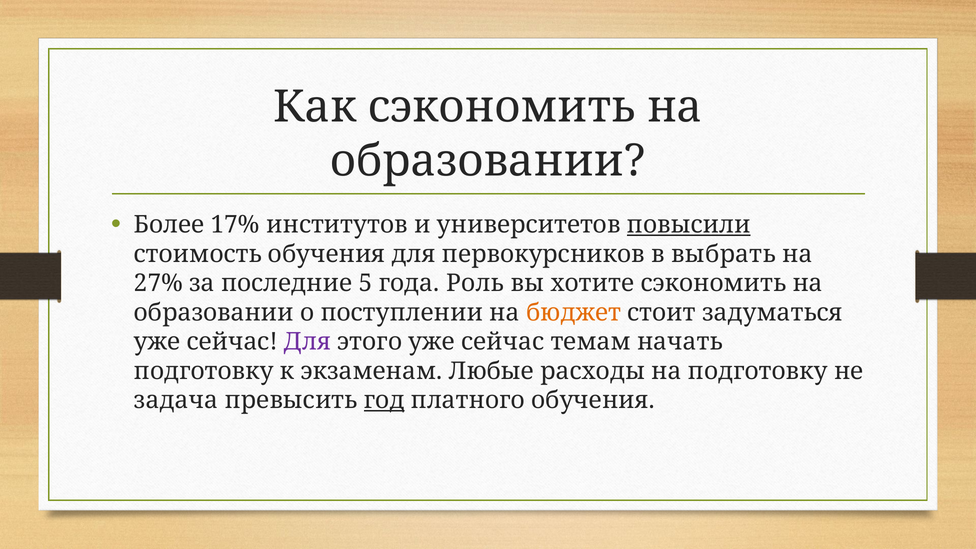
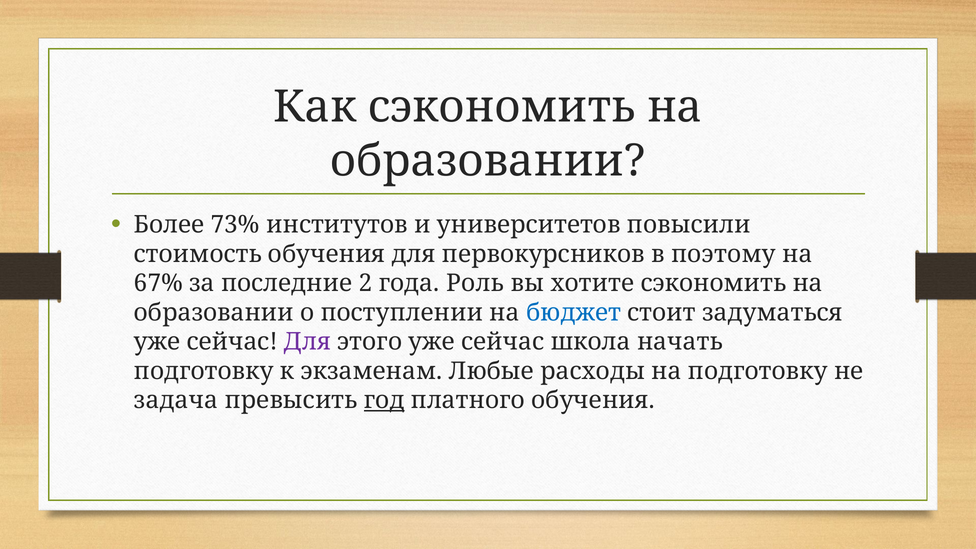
17%: 17% -> 73%
повысили underline: present -> none
выбрать: выбрать -> поэтому
27%: 27% -> 67%
5: 5 -> 2
бюджет colour: orange -> blue
темам: темам -> школа
